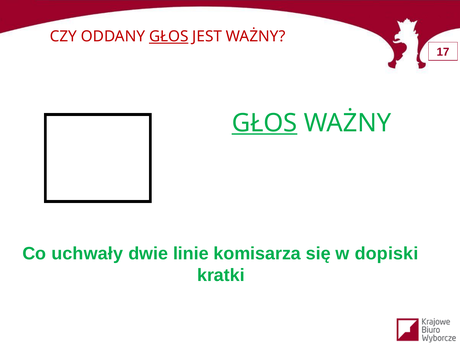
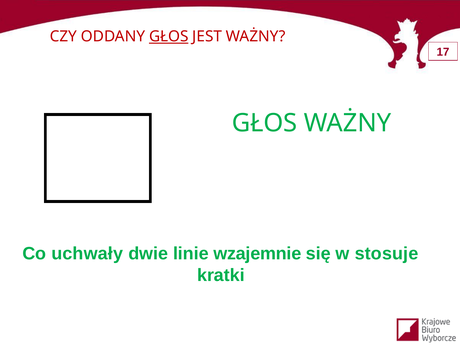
GŁOS at (265, 123) underline: present -> none
komisarza: komisarza -> wzajemnie
dopiski: dopiski -> stosuje
